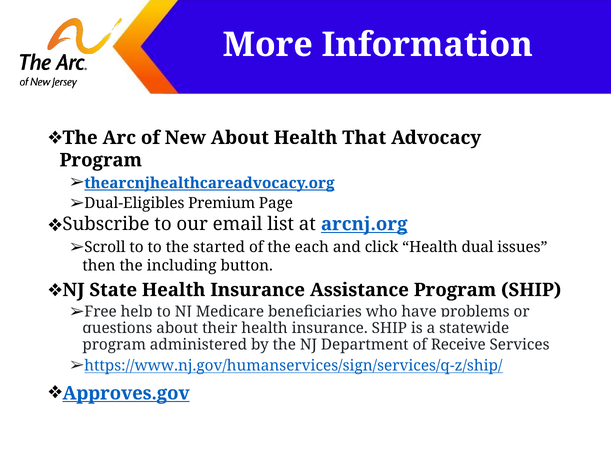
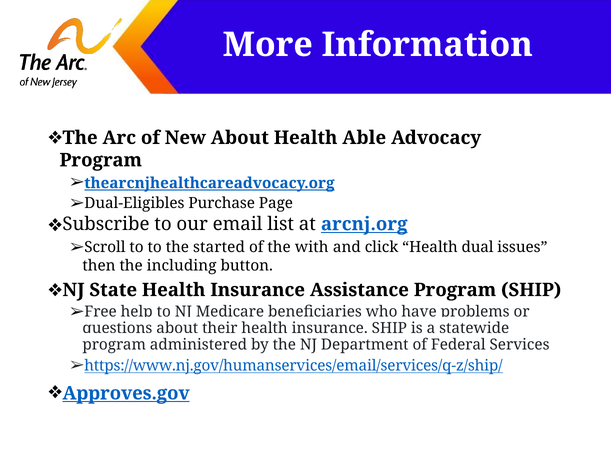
That: That -> Able
Premium: Premium -> Purchase
each: each -> with
Receive: Receive -> Federal
https://www.nj.gov/humanservices/sign/services/q-z/ship/: https://www.nj.gov/humanservices/sign/services/q-z/ship/ -> https://www.nj.gov/humanservices/email/services/q-z/ship/
